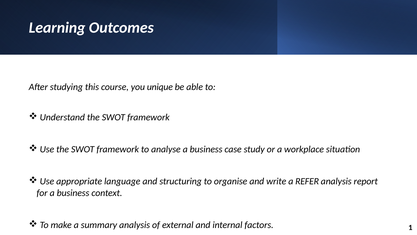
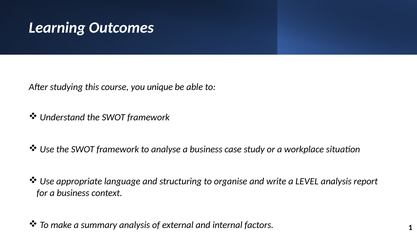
REFER: REFER -> LEVEL
